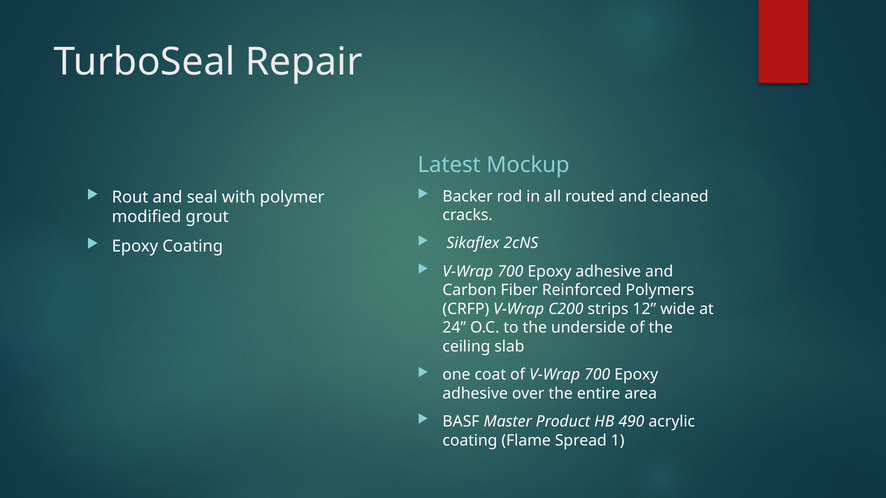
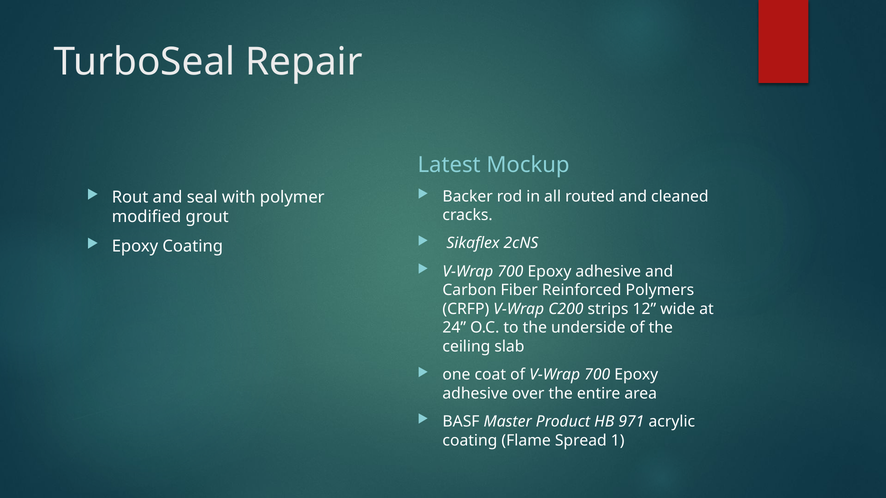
490: 490 -> 971
